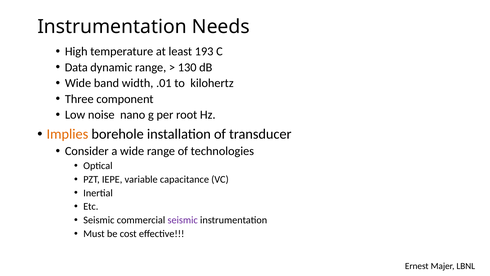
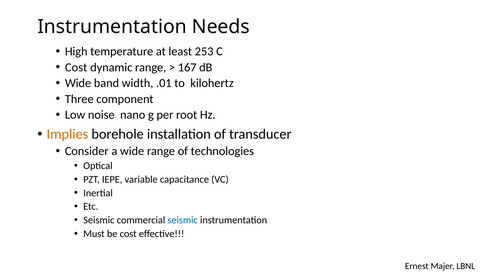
193: 193 -> 253
Data at (76, 67): Data -> Cost
130: 130 -> 167
seismic at (183, 220) colour: purple -> blue
